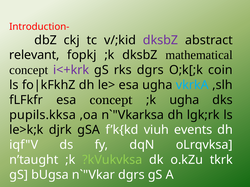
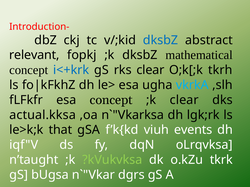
dksbZ at (161, 40) colour: purple -> blue
i<+krk colour: purple -> blue
rks dgrs: dgrs -> clear
coin: coin -> tkrh
;k ugha: ugha -> clear
pupils.kksa: pupils.kksa -> actual.kksa
djrk: djrk -> that
